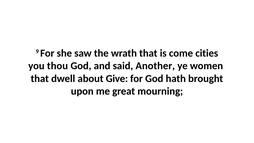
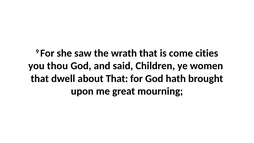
Another: Another -> Children
about Give: Give -> That
